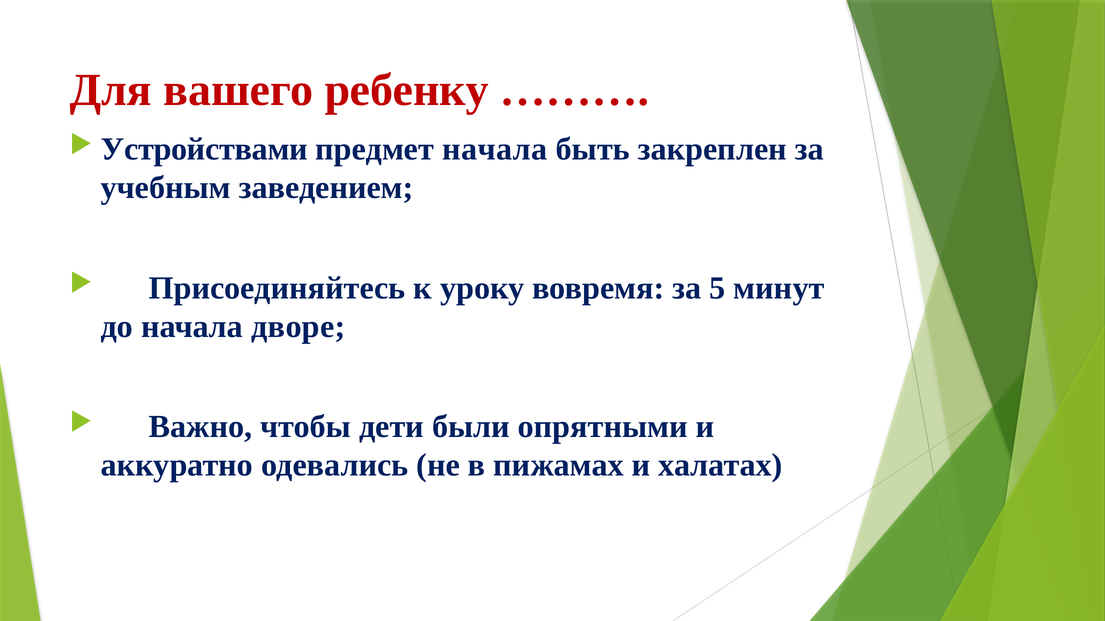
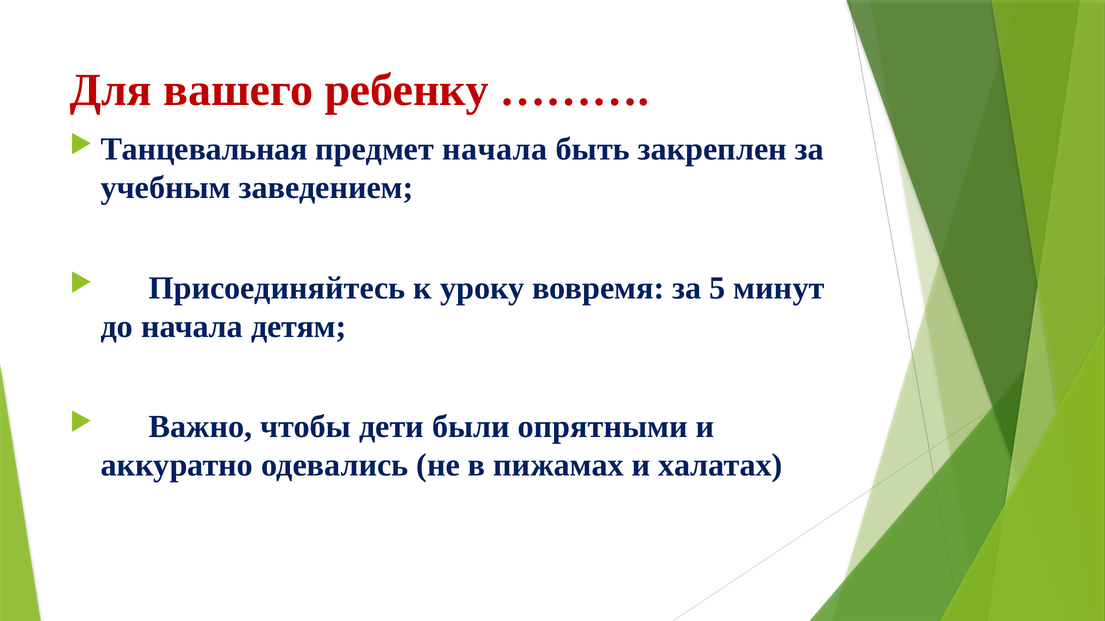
Устройствами: Устройствами -> Танцевальная
дворе: дворе -> детям
